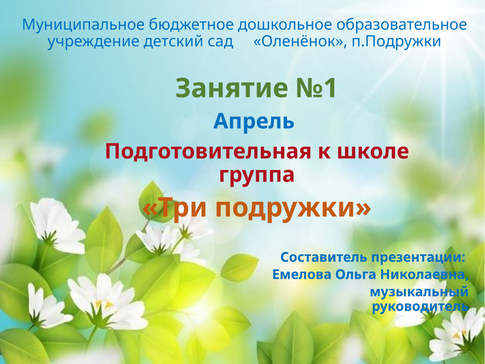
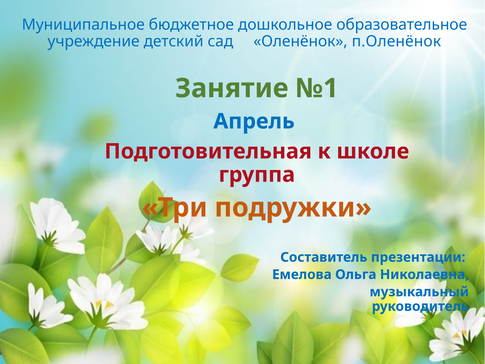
п.Подружки: п.Подружки -> п.Оленёнок
